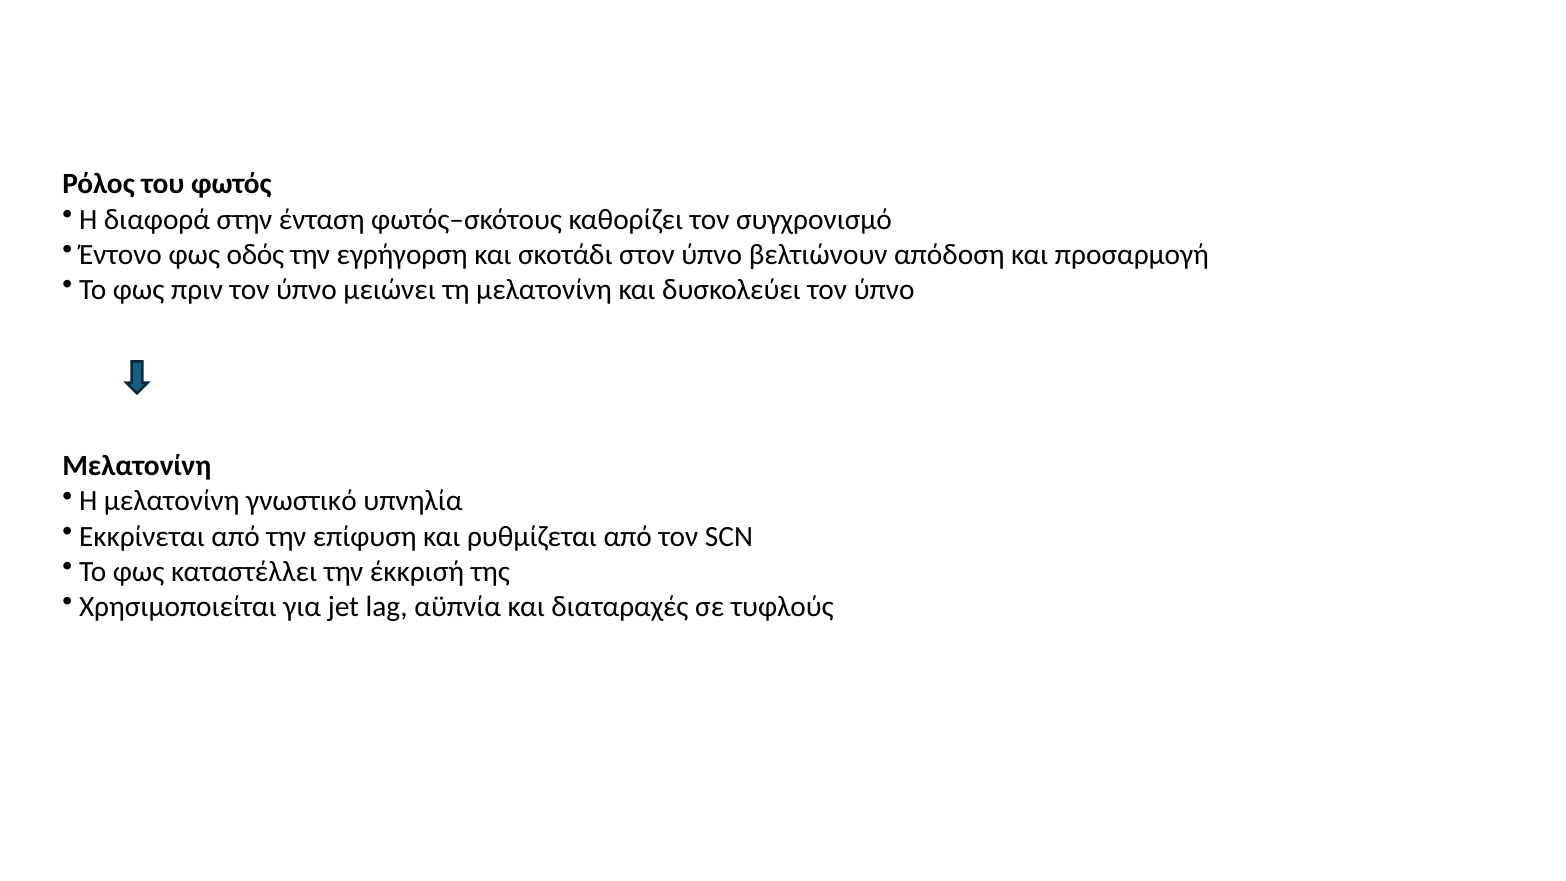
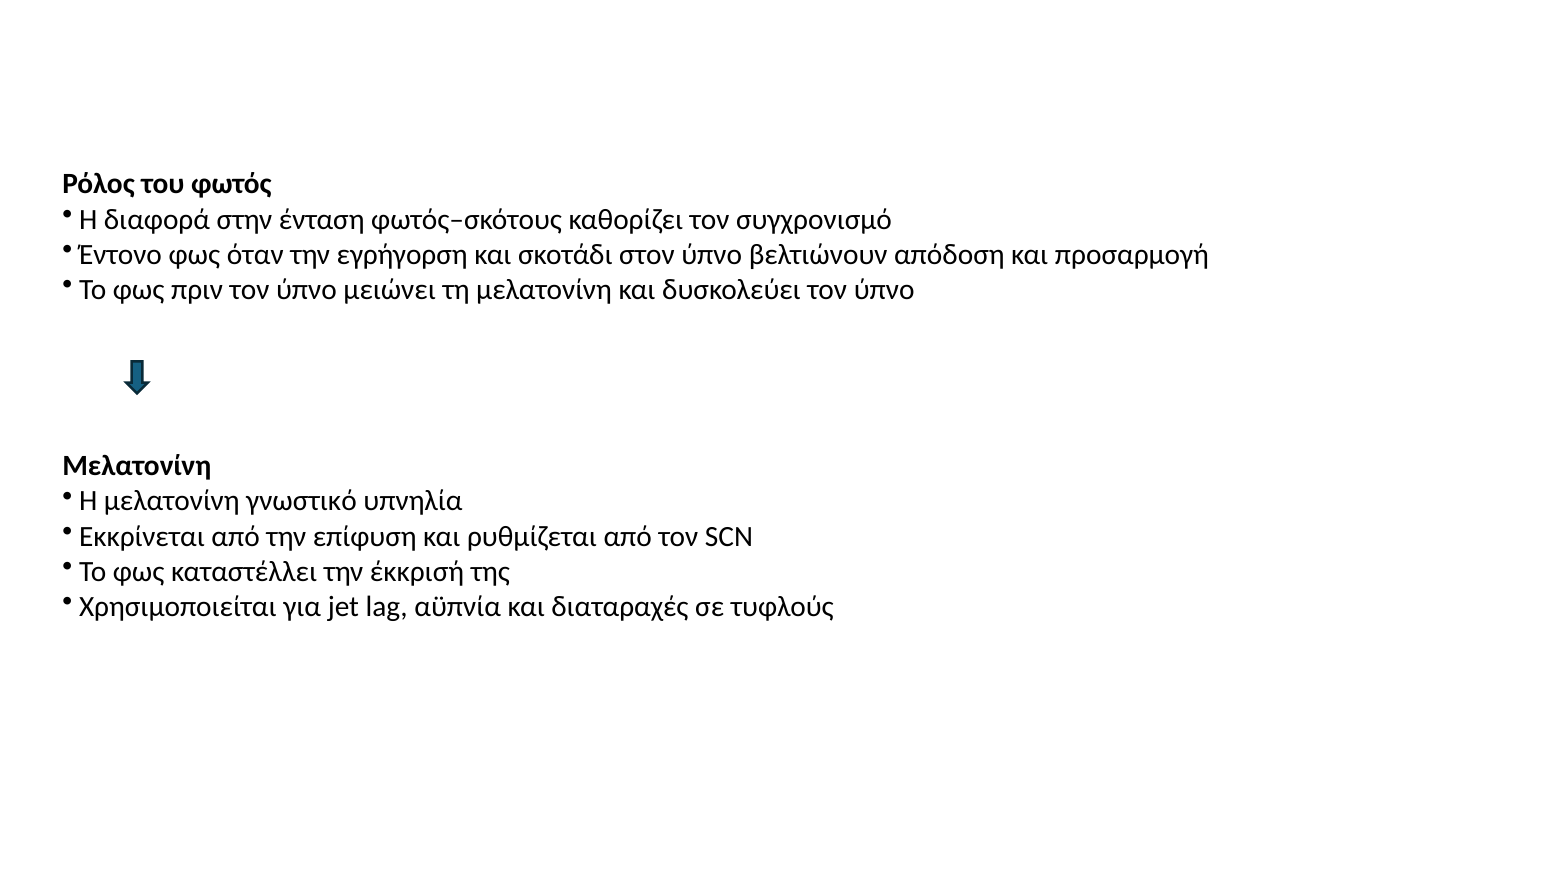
οδός: οδός -> όταν
